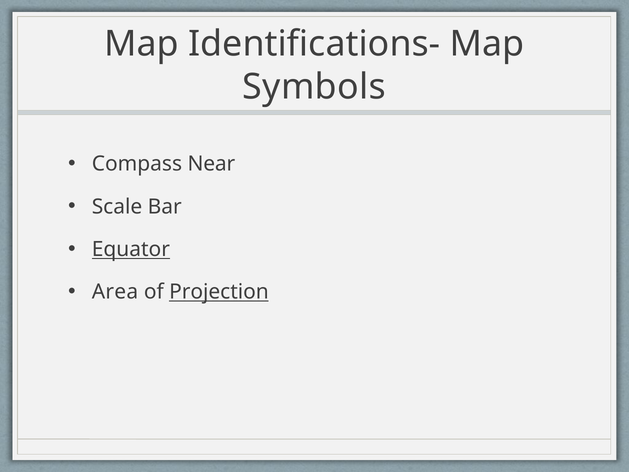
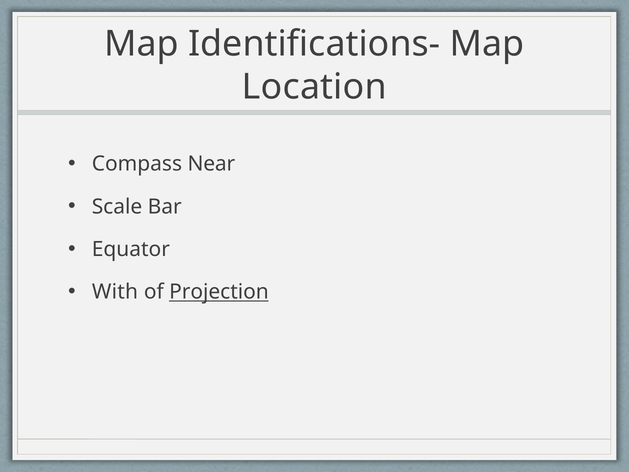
Symbols: Symbols -> Location
Equator underline: present -> none
Area: Area -> With
